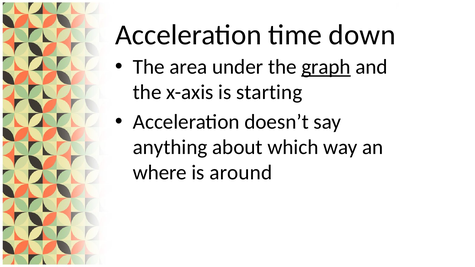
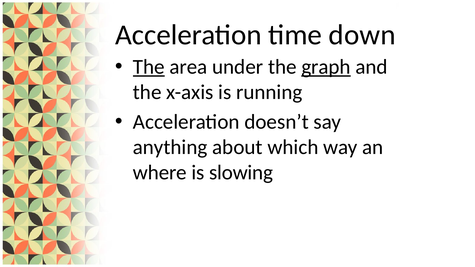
The at (149, 67) underline: none -> present
starting: starting -> running
around: around -> slowing
